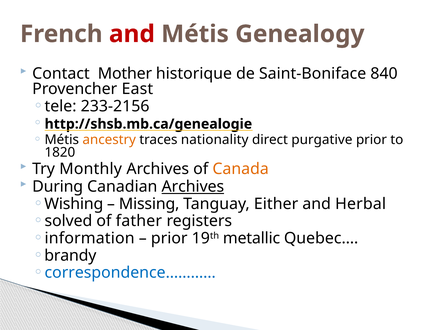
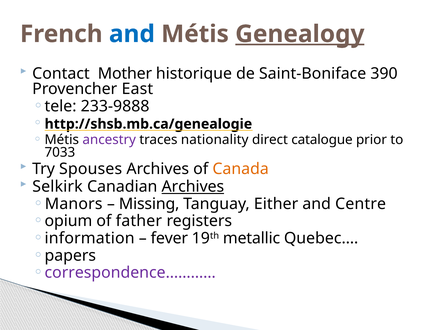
and at (132, 34) colour: red -> blue
Genealogy underline: none -> present
840: 840 -> 390
233-2156: 233-2156 -> 233-9888
ancestry colour: orange -> purple
purgative: purgative -> catalogue
1820: 1820 -> 7033
Monthly: Monthly -> Spouses
During: During -> Selkirk
Wishing: Wishing -> Manors
Herbal: Herbal -> Centre
solved: solved -> opium
prior at (169, 238): prior -> fever
brandy: brandy -> papers
correspondence………… colour: blue -> purple
